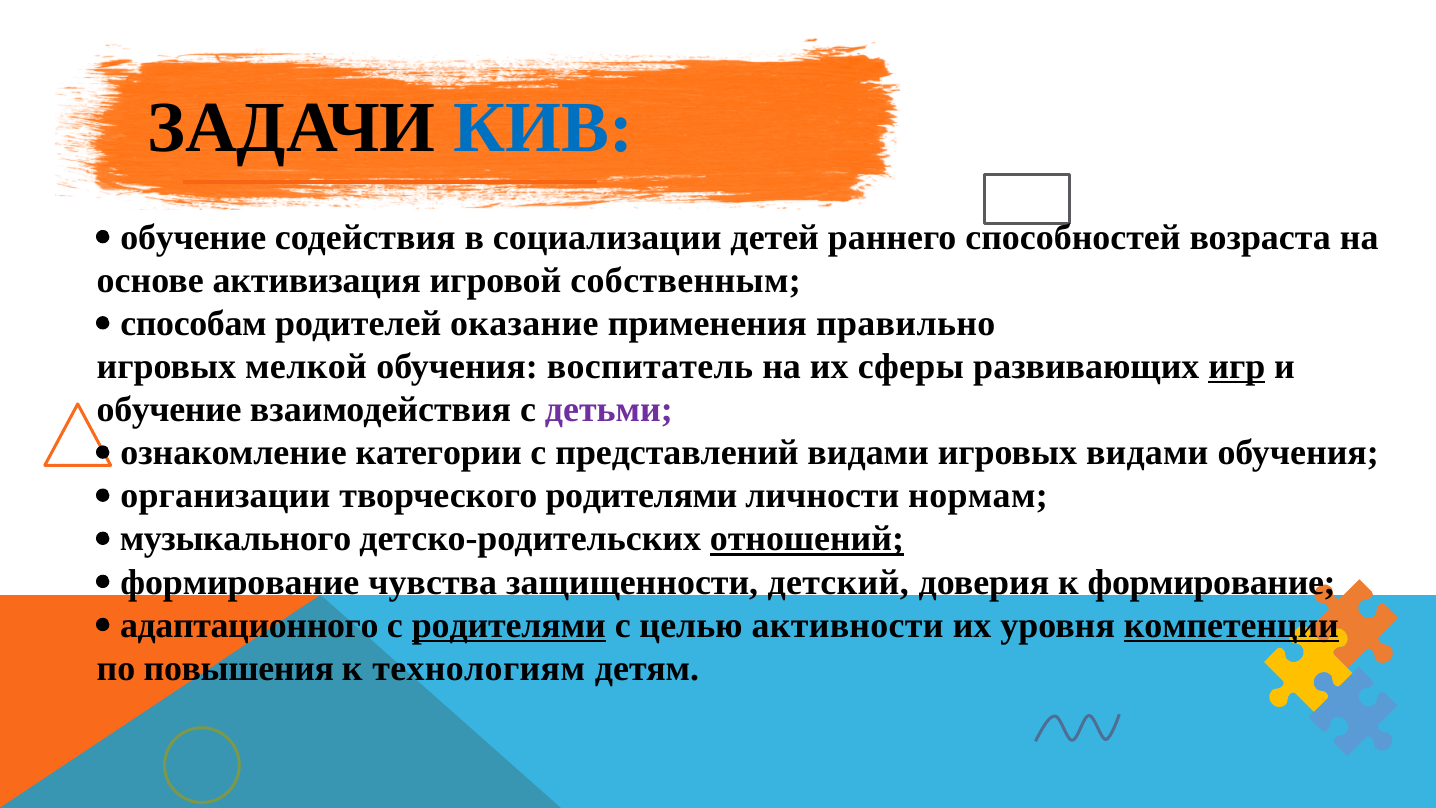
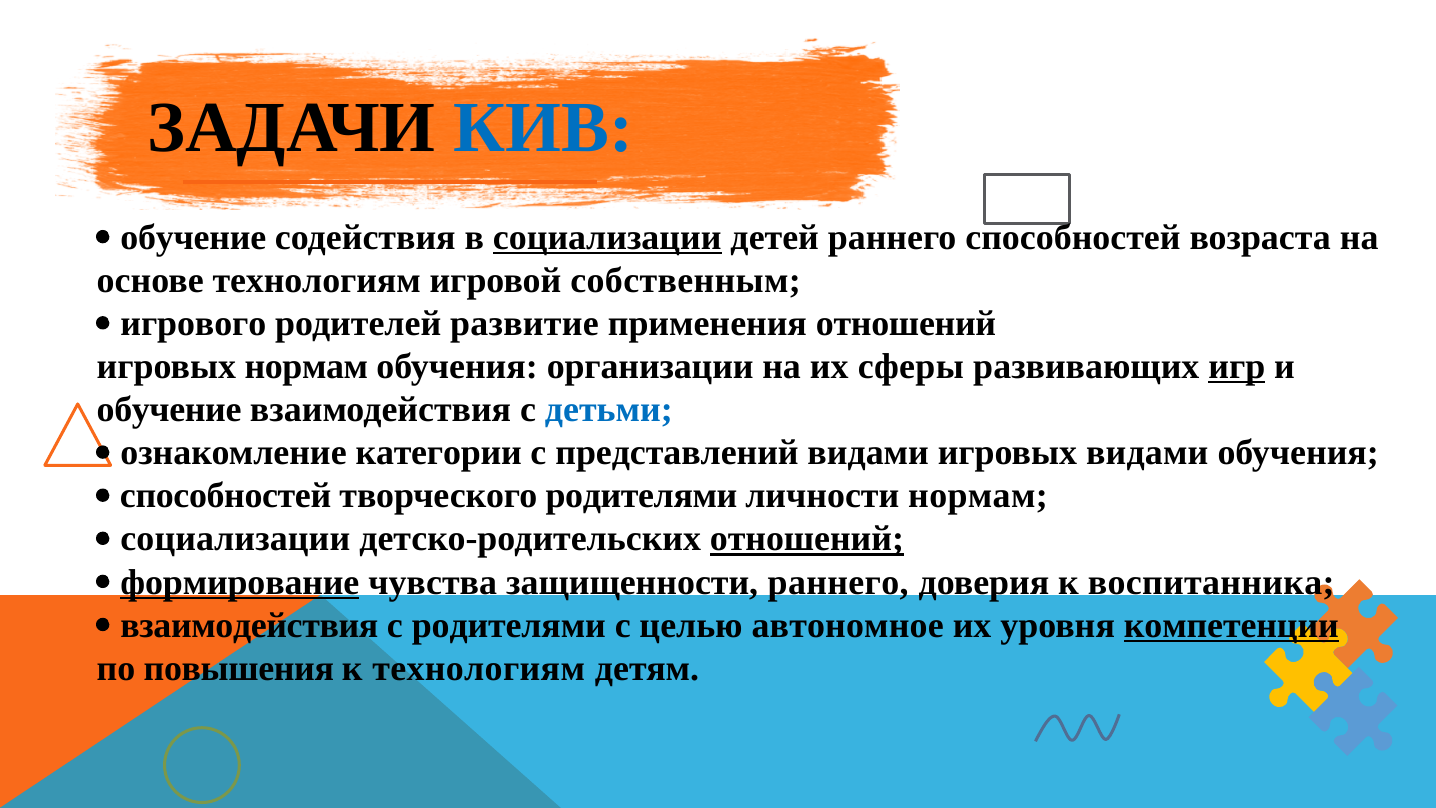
социализации at (607, 237) underline: none -> present
основе активизация: активизация -> технологиям
способам: способам -> игрового
оказание: оказание -> развитие
применения правильно: правильно -> отношений
игровых мелкой: мелкой -> нормам
воспитатель: воспитатель -> организации
детьми colour: purple -> blue
организации at (225, 496): организации -> способностей
музыкального at (236, 539): музыкального -> социализации
формирование at (240, 582) underline: none -> present
защищенности детский: детский -> раннего
к формирование: формирование -> воспитанника
адаптационного at (249, 625): адаптационного -> взаимодействия
родителями at (509, 625) underline: present -> none
активности: активности -> автономное
